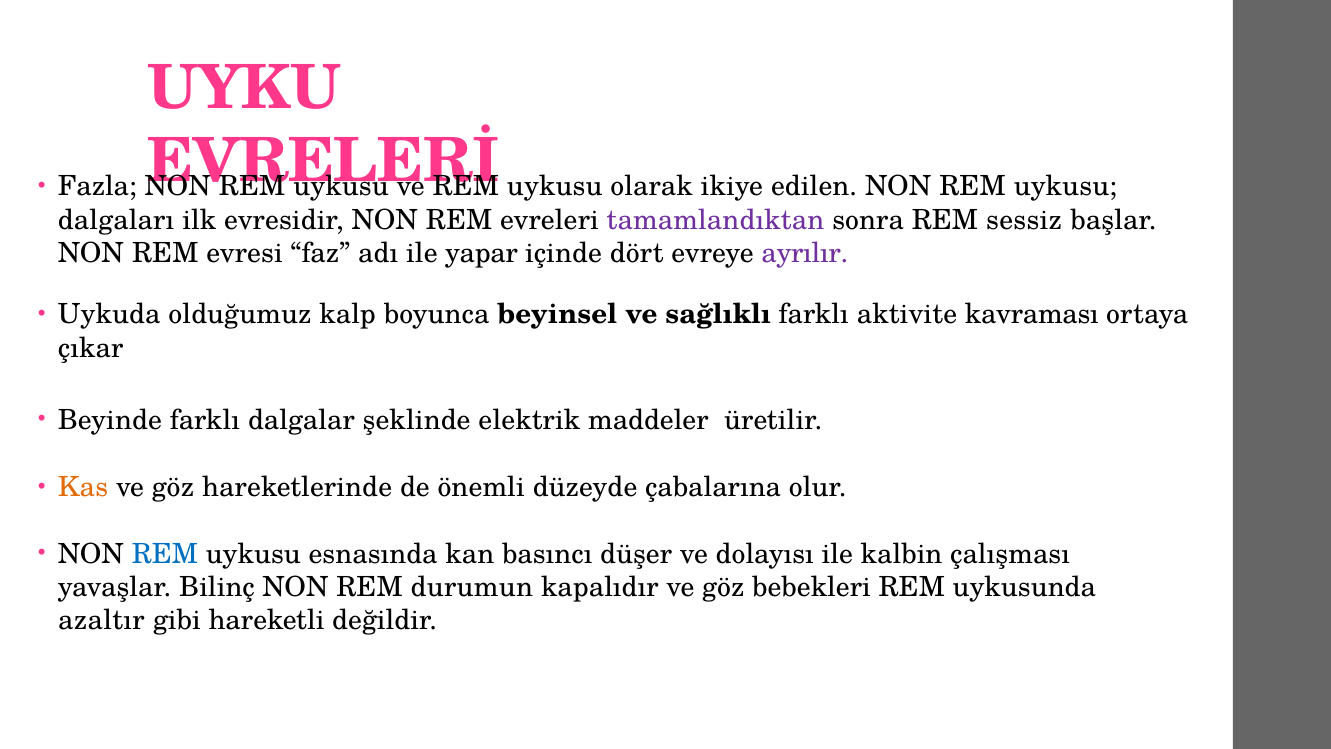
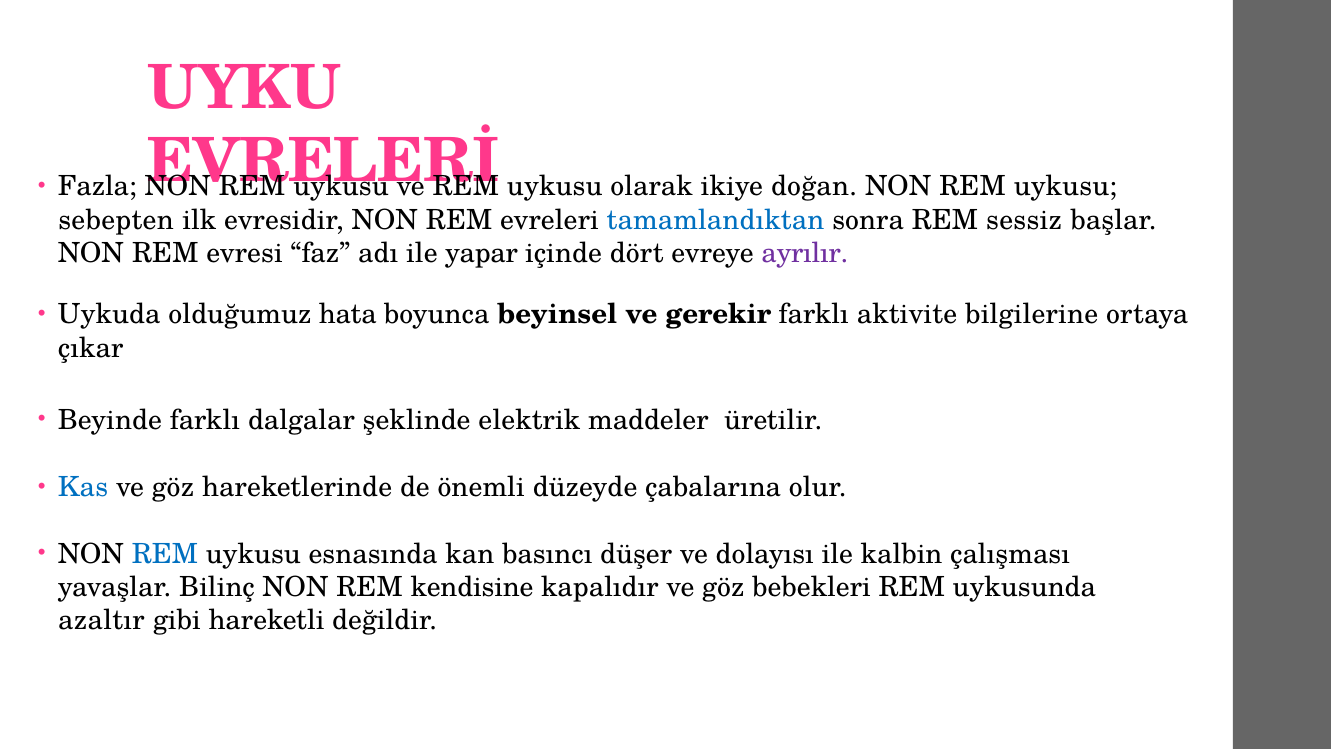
edilen: edilen -> doğan
dalgaları: dalgaları -> sebepten
tamamlandıktan colour: purple -> blue
kalp: kalp -> hata
sağlıklı: sağlıklı -> gerekir
kavraması: kavraması -> bilgilerine
Kas colour: orange -> blue
durumun: durumun -> kendisine
